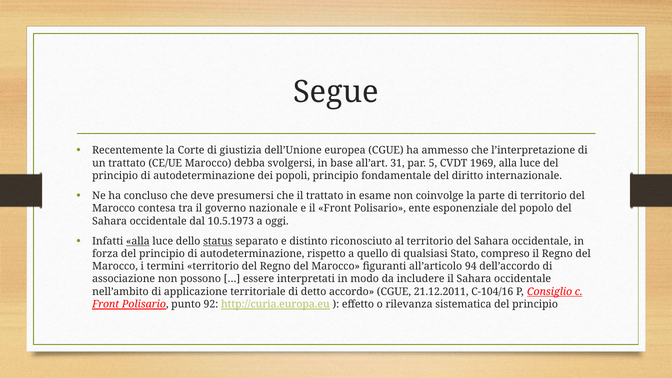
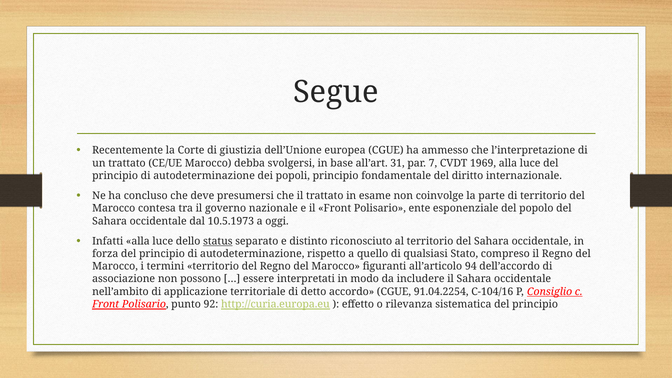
5: 5 -> 7
alla at (138, 241) underline: present -> none
21.12.2011: 21.12.2011 -> 91.04.2254
